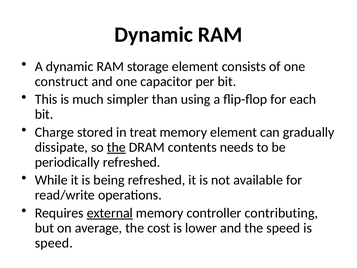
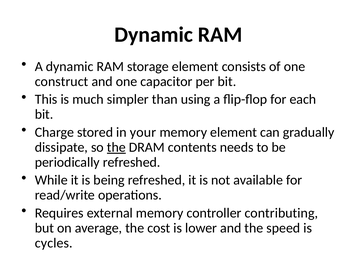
treat: treat -> your
external underline: present -> none
speed at (54, 243): speed -> cycles
